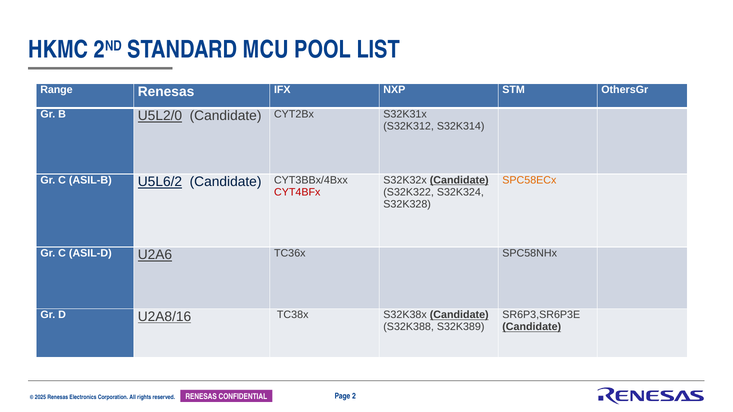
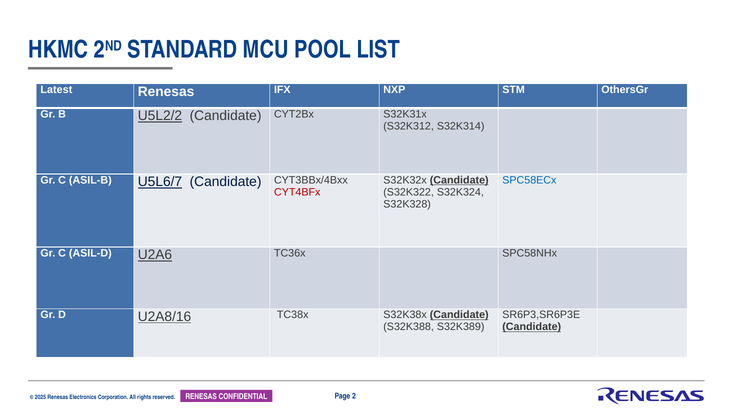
Range: Range -> Latest
U5L2/0: U5L2/0 -> U5L2/2
U5L6/2: U5L6/2 -> U5L6/7
SPC58ECx colour: orange -> blue
